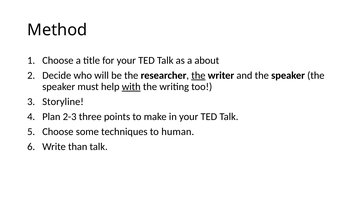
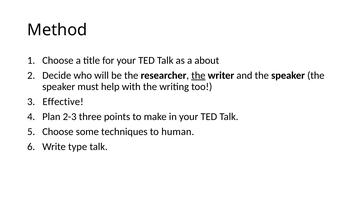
with underline: present -> none
Storyline: Storyline -> Effective
than: than -> type
